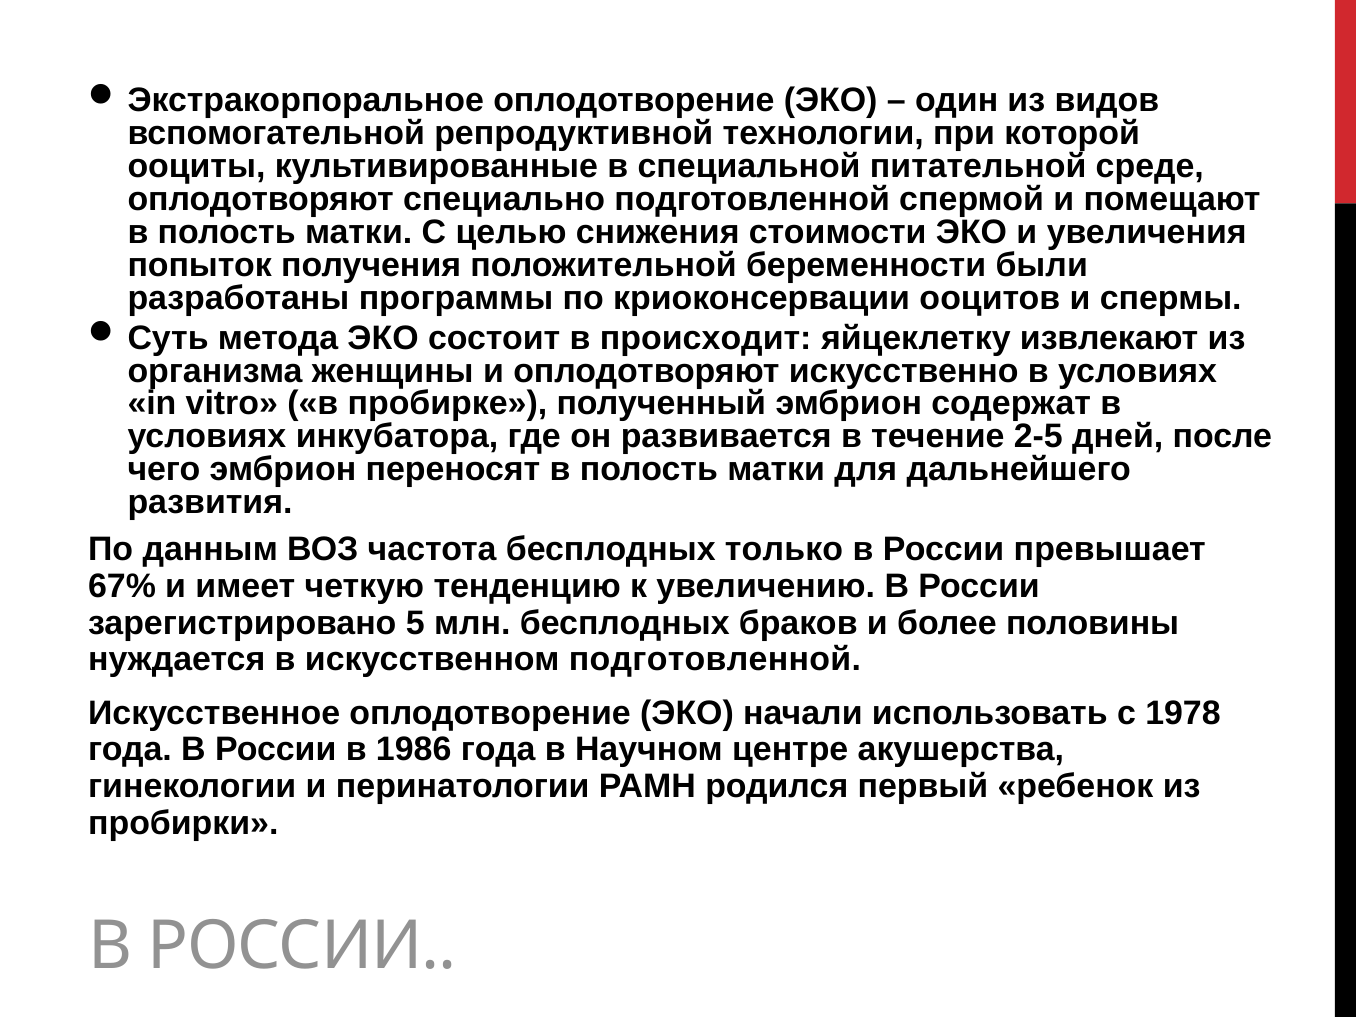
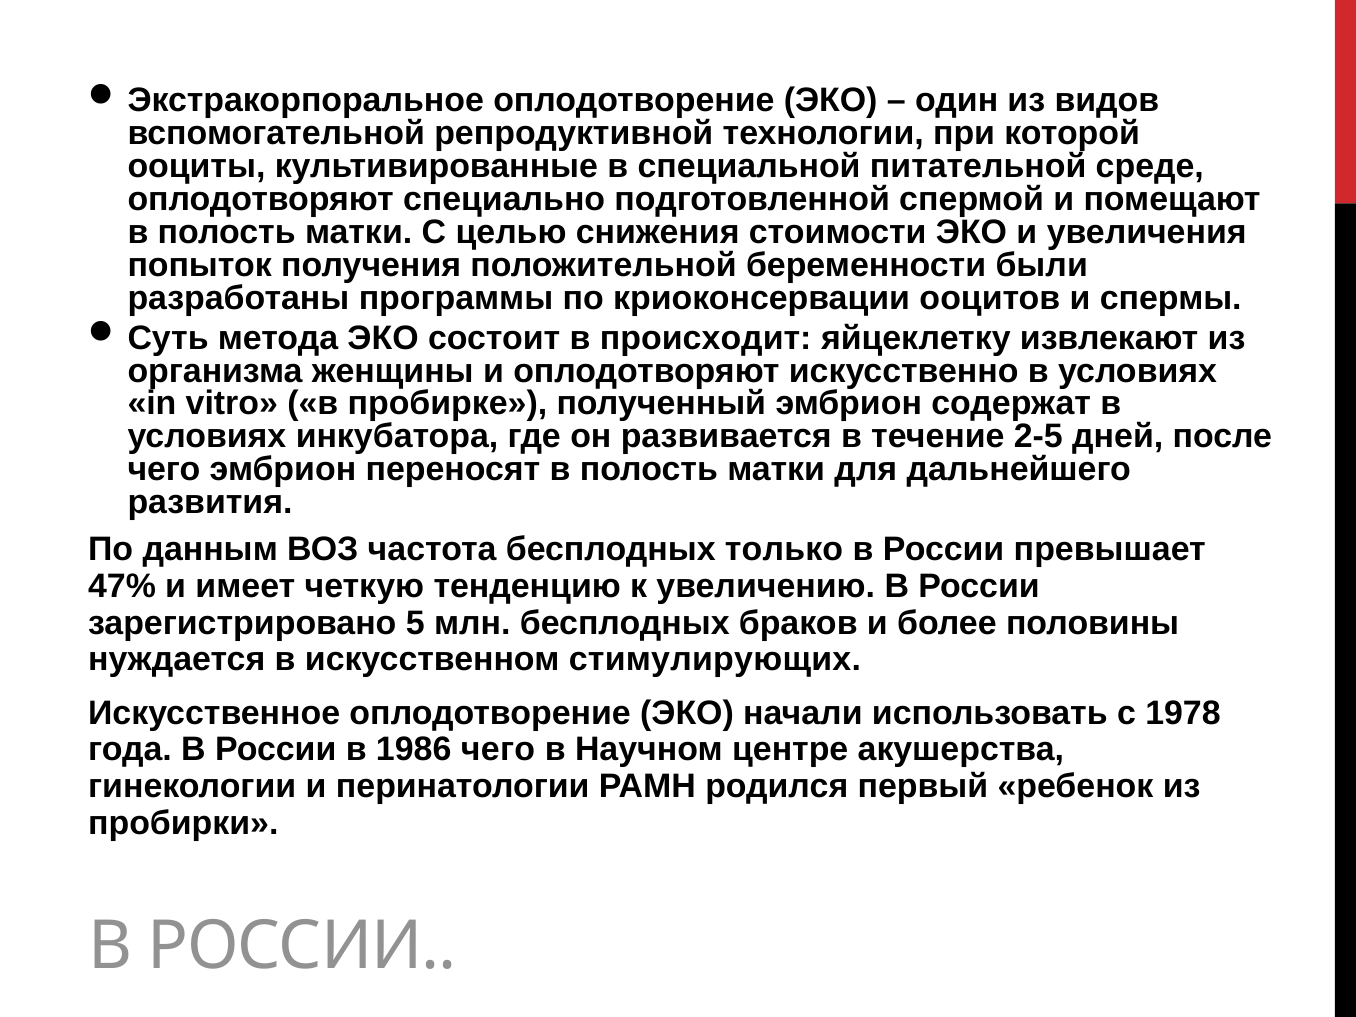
67%: 67% -> 47%
искусственном подготовленной: подготовленной -> стимулирующих
1986 года: года -> чего
